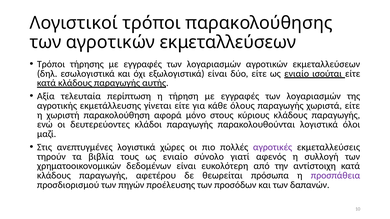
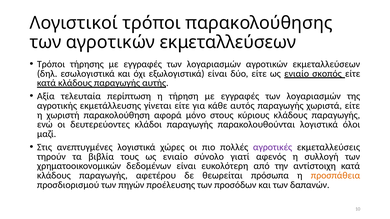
ισούται: ισούται -> σκοπός
όλους: όλους -> αυτός
προσπάθεια colour: purple -> orange
